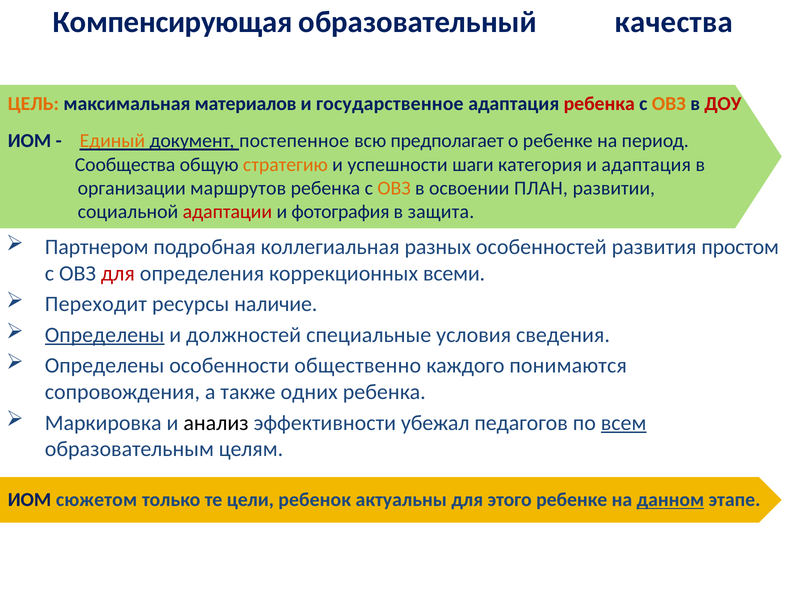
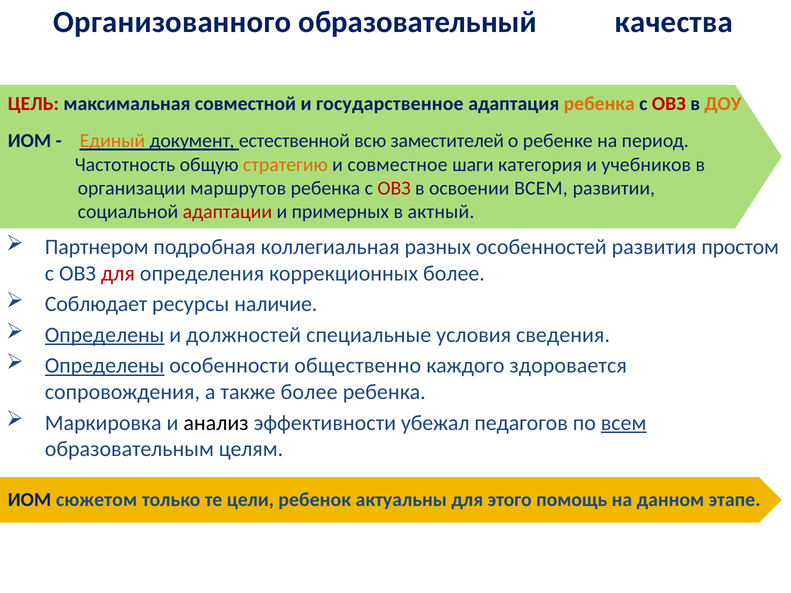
Компенсирующая: Компенсирующая -> Организованного
ЦЕЛЬ colour: orange -> red
материалов: материалов -> совместной
ребенка at (599, 104) colour: red -> orange
ОВЗ at (669, 104) colour: orange -> red
ДОУ colour: red -> orange
постепенное: постепенное -> естественной
предполагает: предполагает -> заместителей
Сообщества: Сообщества -> Частотность
успешности: успешности -> совместное
и адаптация: адаптация -> учебников
ОВЗ at (394, 188) colour: orange -> red
освоении ПЛАН: ПЛАН -> ВСЕМ
фотография: фотография -> примерных
защита: защита -> актный
коррекционных всеми: всеми -> более
Переходит: Переходит -> Соблюдает
Определены at (105, 366) underline: none -> present
понимаются: понимаются -> здоровается
также одних: одних -> более
этого ребенке: ребенке -> помощь
данном underline: present -> none
